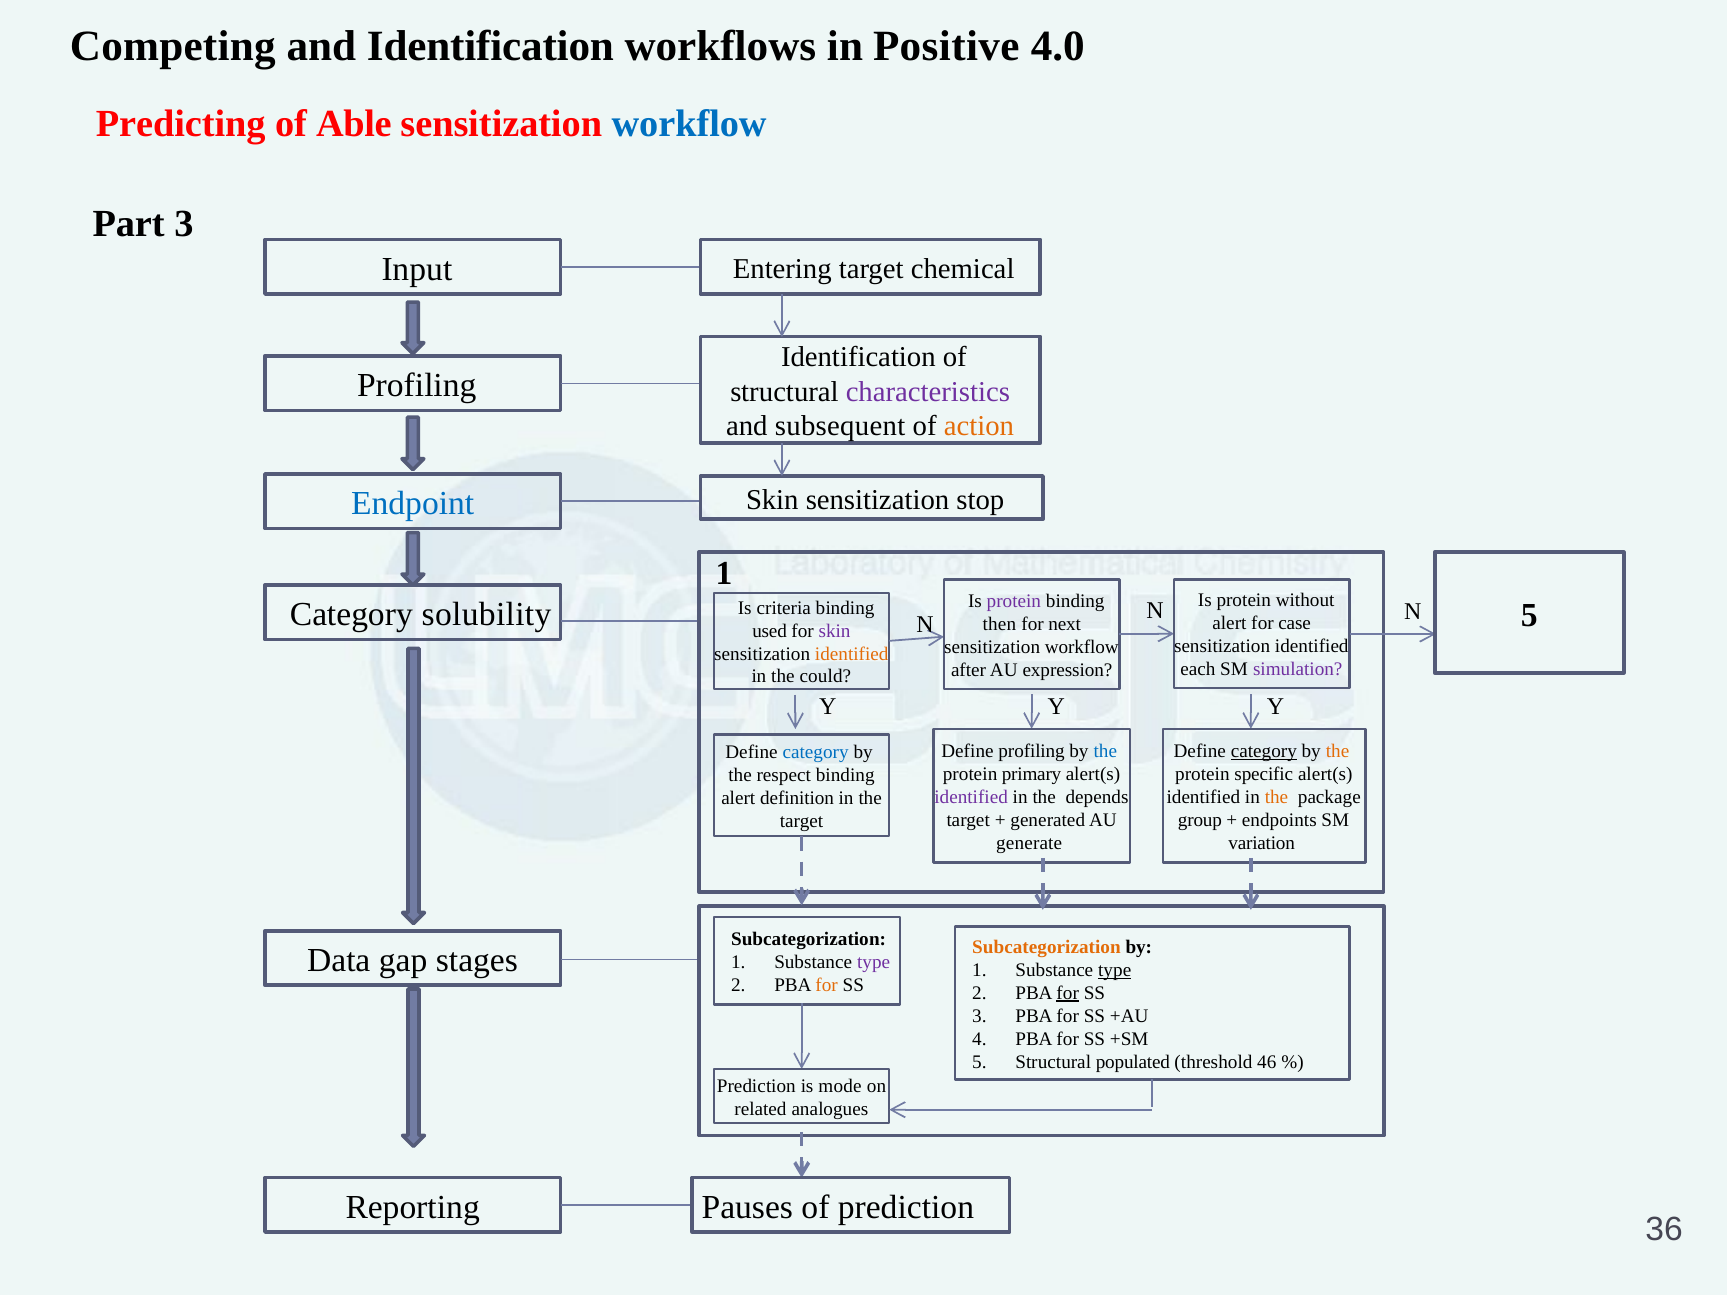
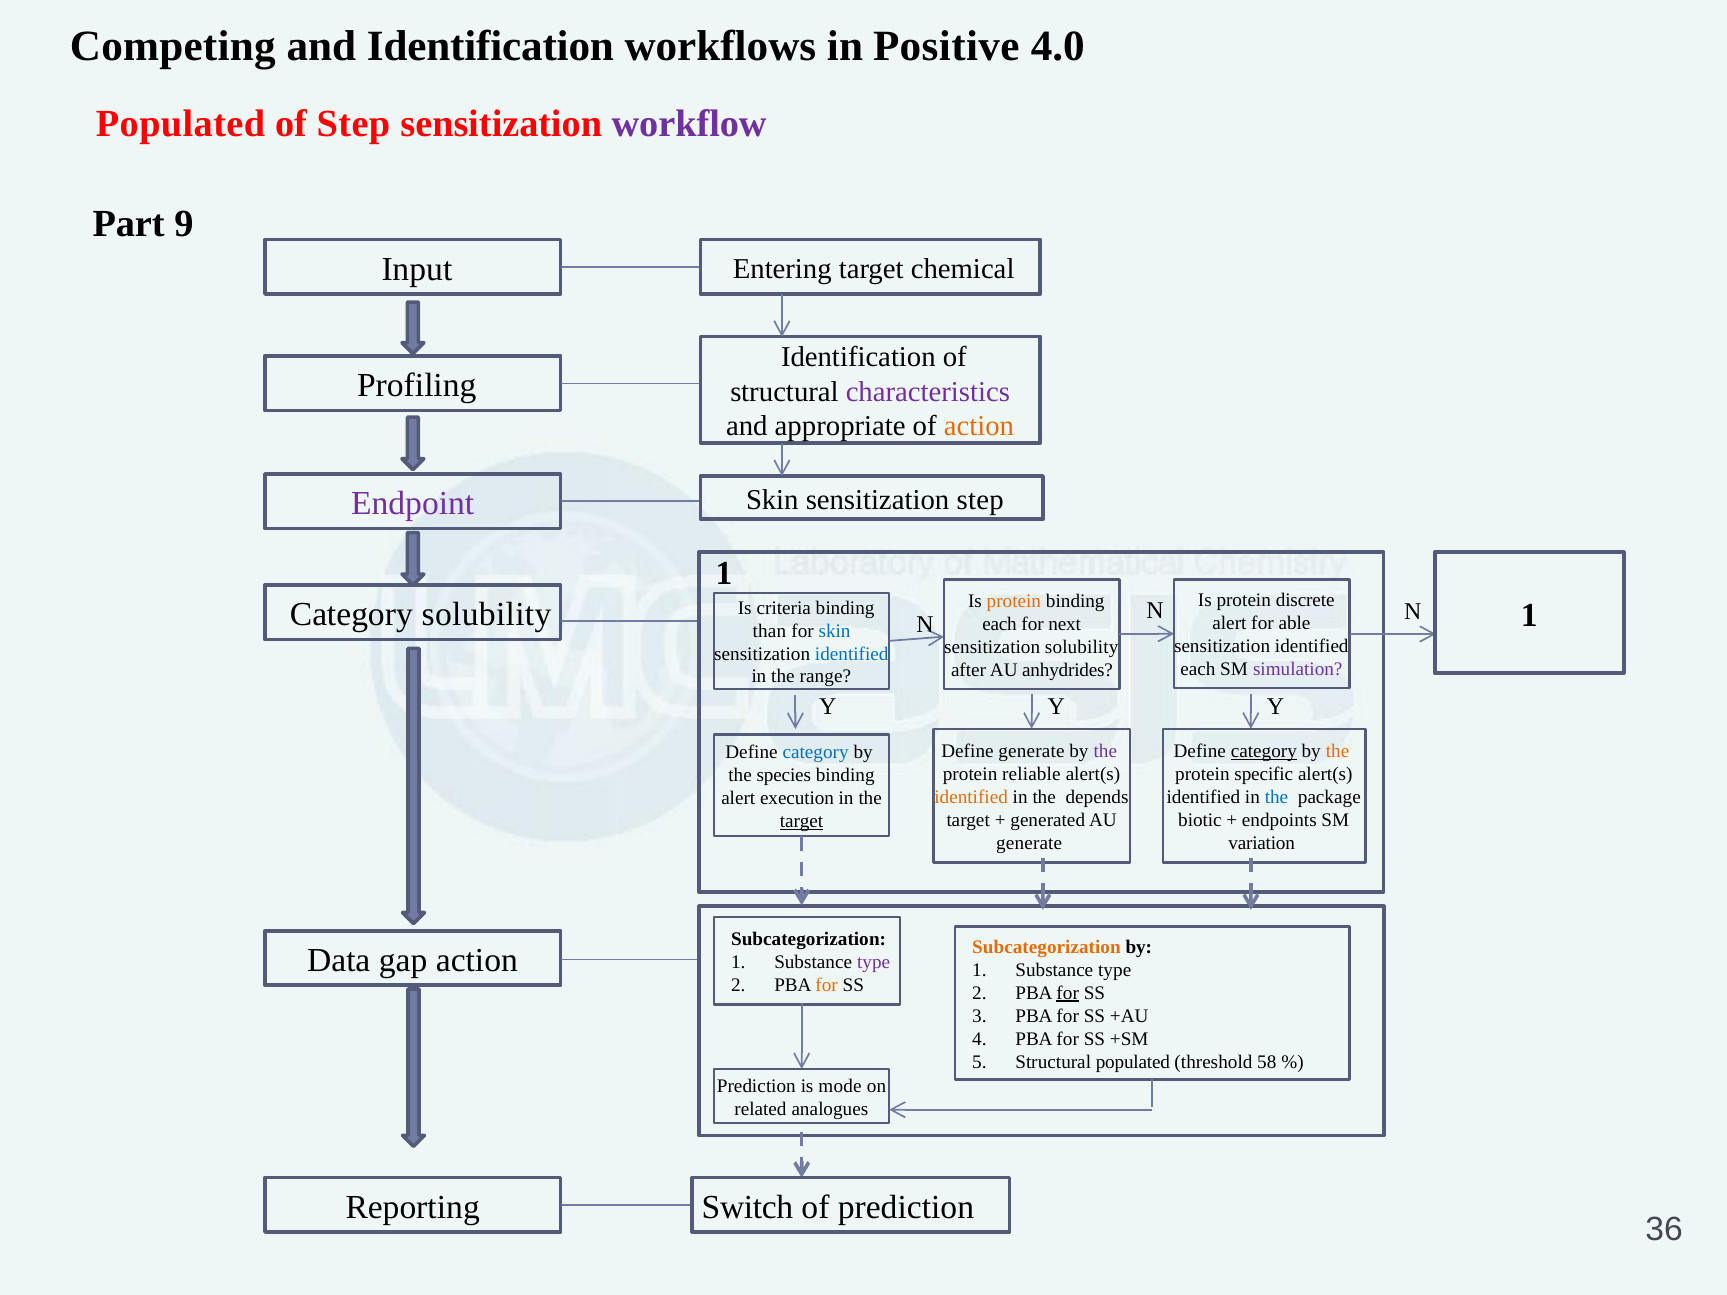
Predicting at (181, 124): Predicting -> Populated
of Able: Able -> Step
workflow at (689, 124) colour: blue -> purple
Part 3: 3 -> 9
subsequent: subsequent -> appropriate
sensitization stop: stop -> step
Endpoint colour: blue -> purple
protein at (1014, 601) colour: purple -> orange
without: without -> discrete
N 5: 5 -> 1
case: case -> able
then at (999, 624): then -> each
used: used -> than
skin at (835, 631) colour: purple -> blue
workflow at (1082, 647): workflow -> solubility
identified at (852, 654) colour: orange -> blue
expression: expression -> anhydrides
could: could -> range
Define profiling: profiling -> generate
the at (1105, 751) colour: blue -> purple
primary: primary -> reliable
respect: respect -> species
identified at (971, 797) colour: purple -> orange
the at (1276, 797) colour: orange -> blue
definition: definition -> execution
group: group -> biotic
target at (802, 821) underline: none -> present
gap stages: stages -> action
type at (1115, 970) underline: present -> none
46: 46 -> 58
Pauses: Pauses -> Switch
